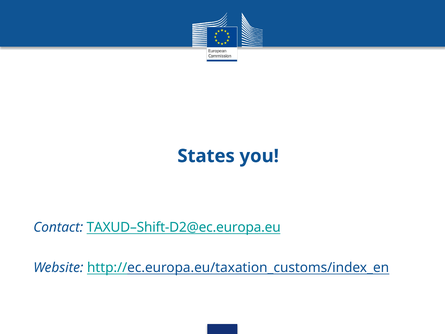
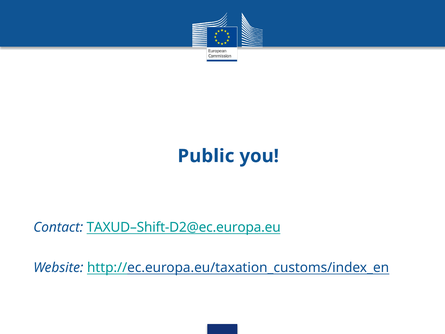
States: States -> Public
